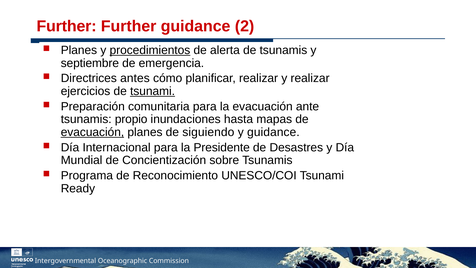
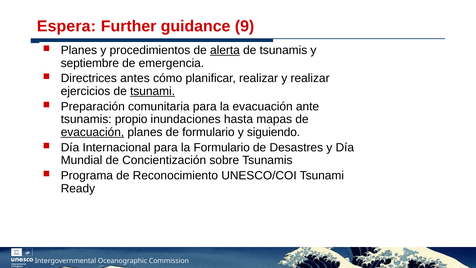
Further at (67, 26): Further -> Espera
2: 2 -> 9
procedimientos underline: present -> none
alerta underline: none -> present
de siguiendo: siguiendo -> formulario
y guidance: guidance -> siguiendo
la Presidente: Presidente -> Formulario
